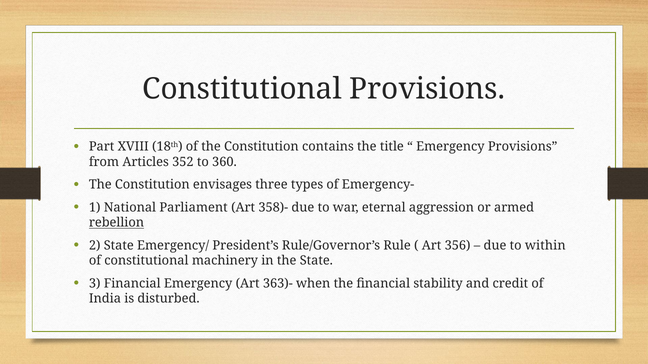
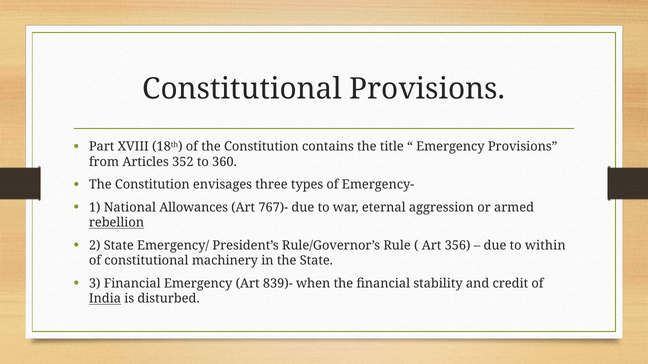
Parliament: Parliament -> Allowances
358)-: 358)- -> 767)-
363)-: 363)- -> 839)-
India underline: none -> present
